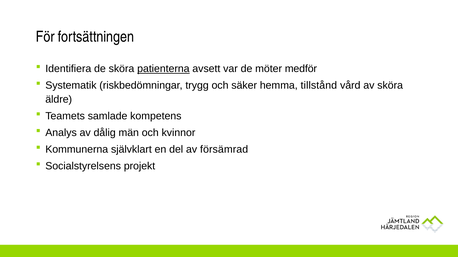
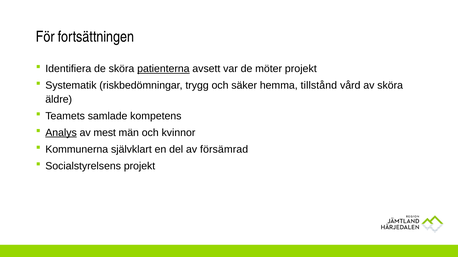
möter medför: medför -> projekt
Analys underline: none -> present
dålig: dålig -> mest
